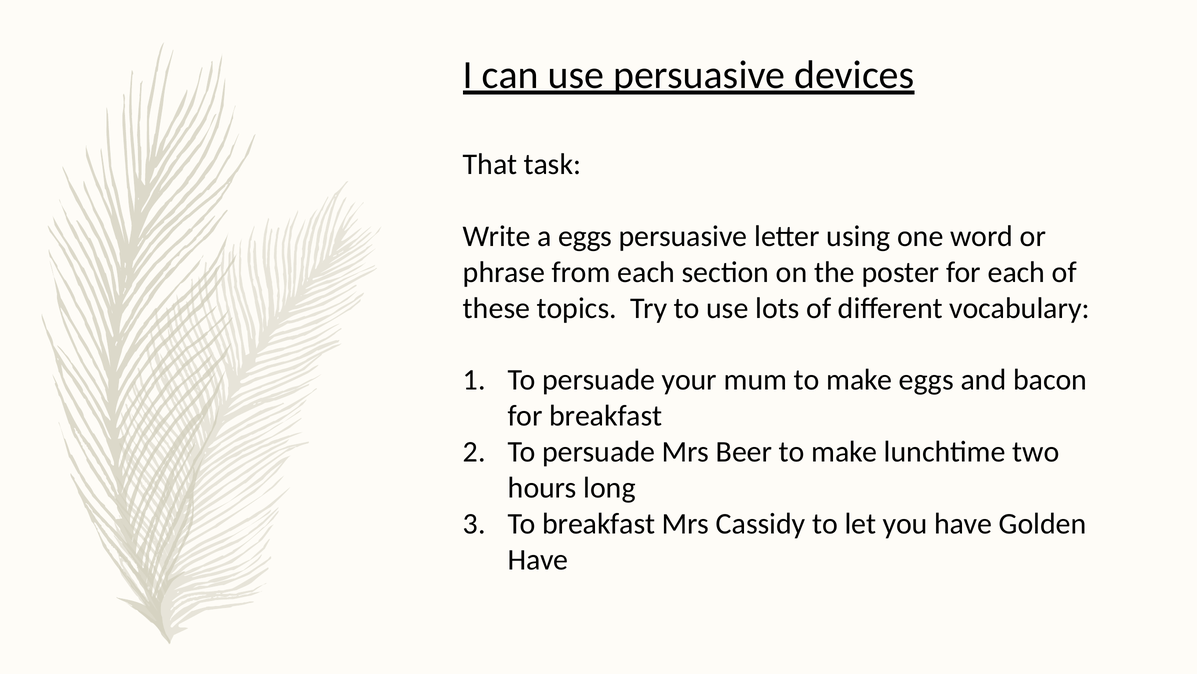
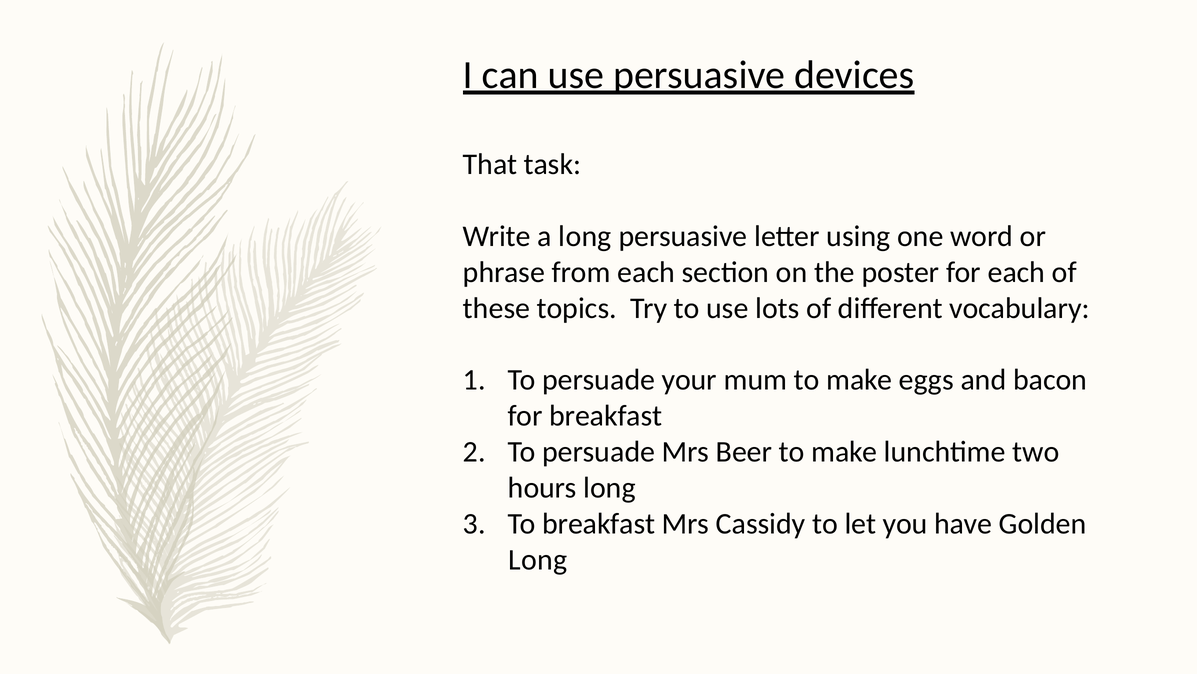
a eggs: eggs -> long
Have at (538, 559): Have -> Long
